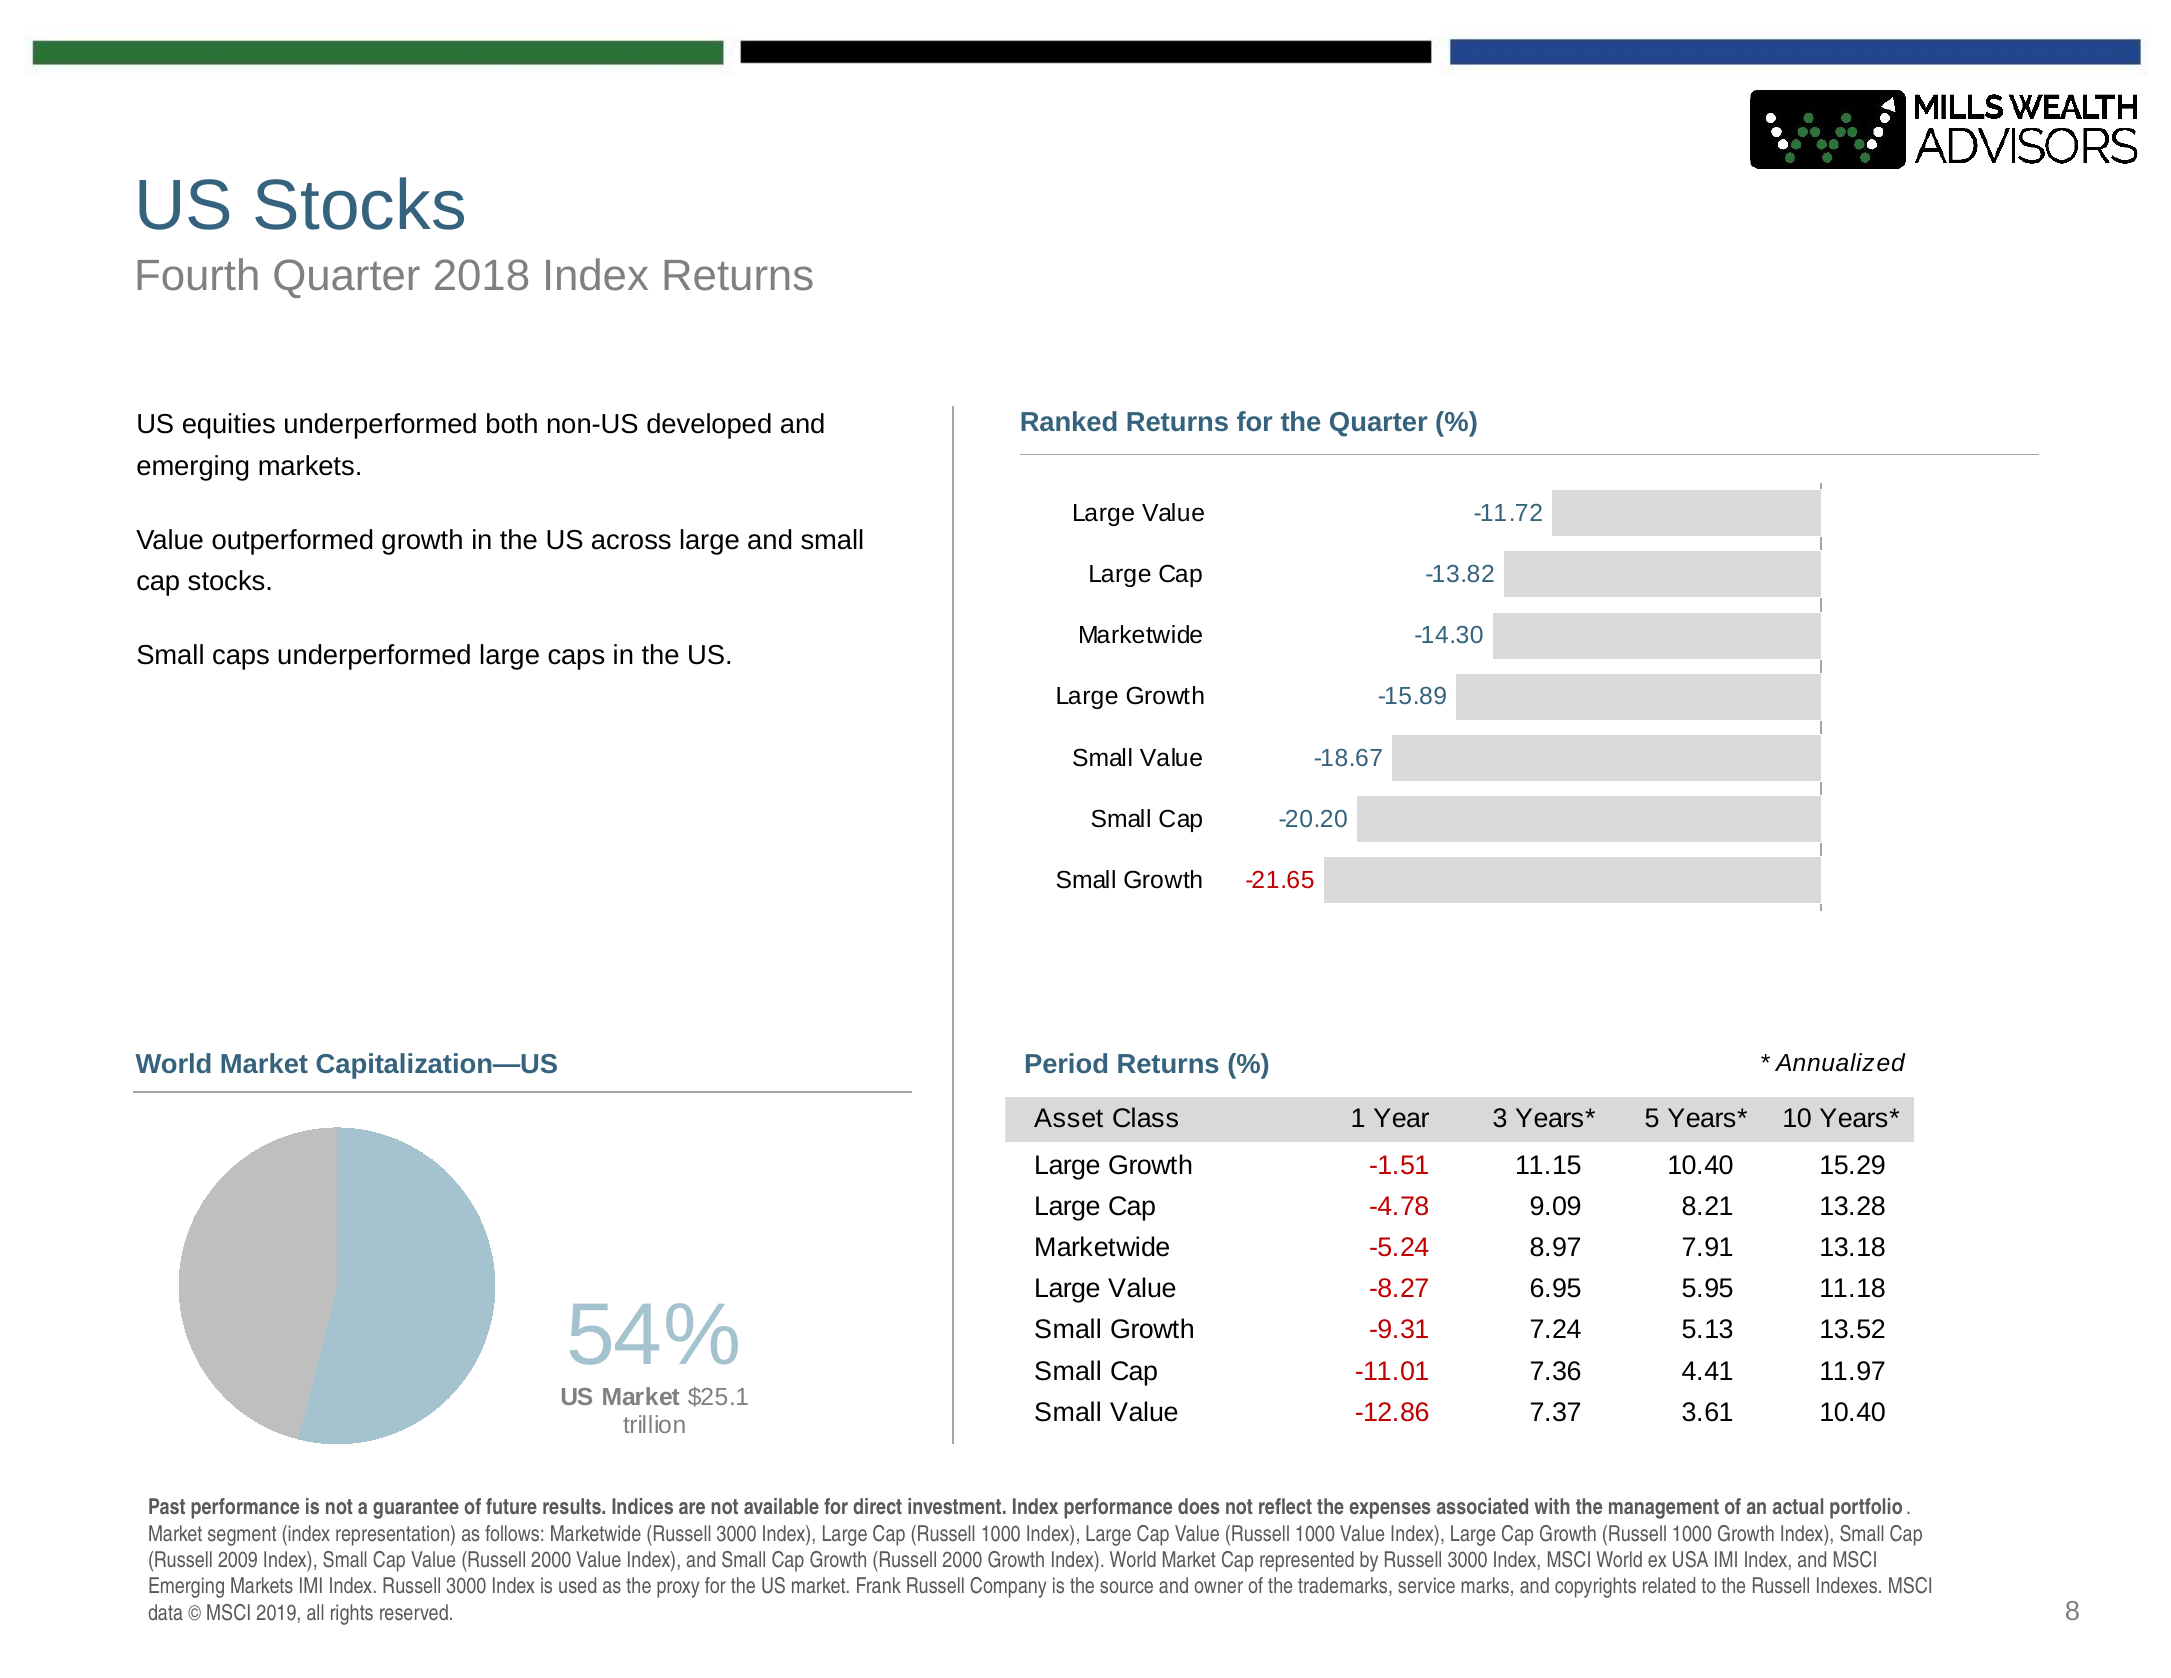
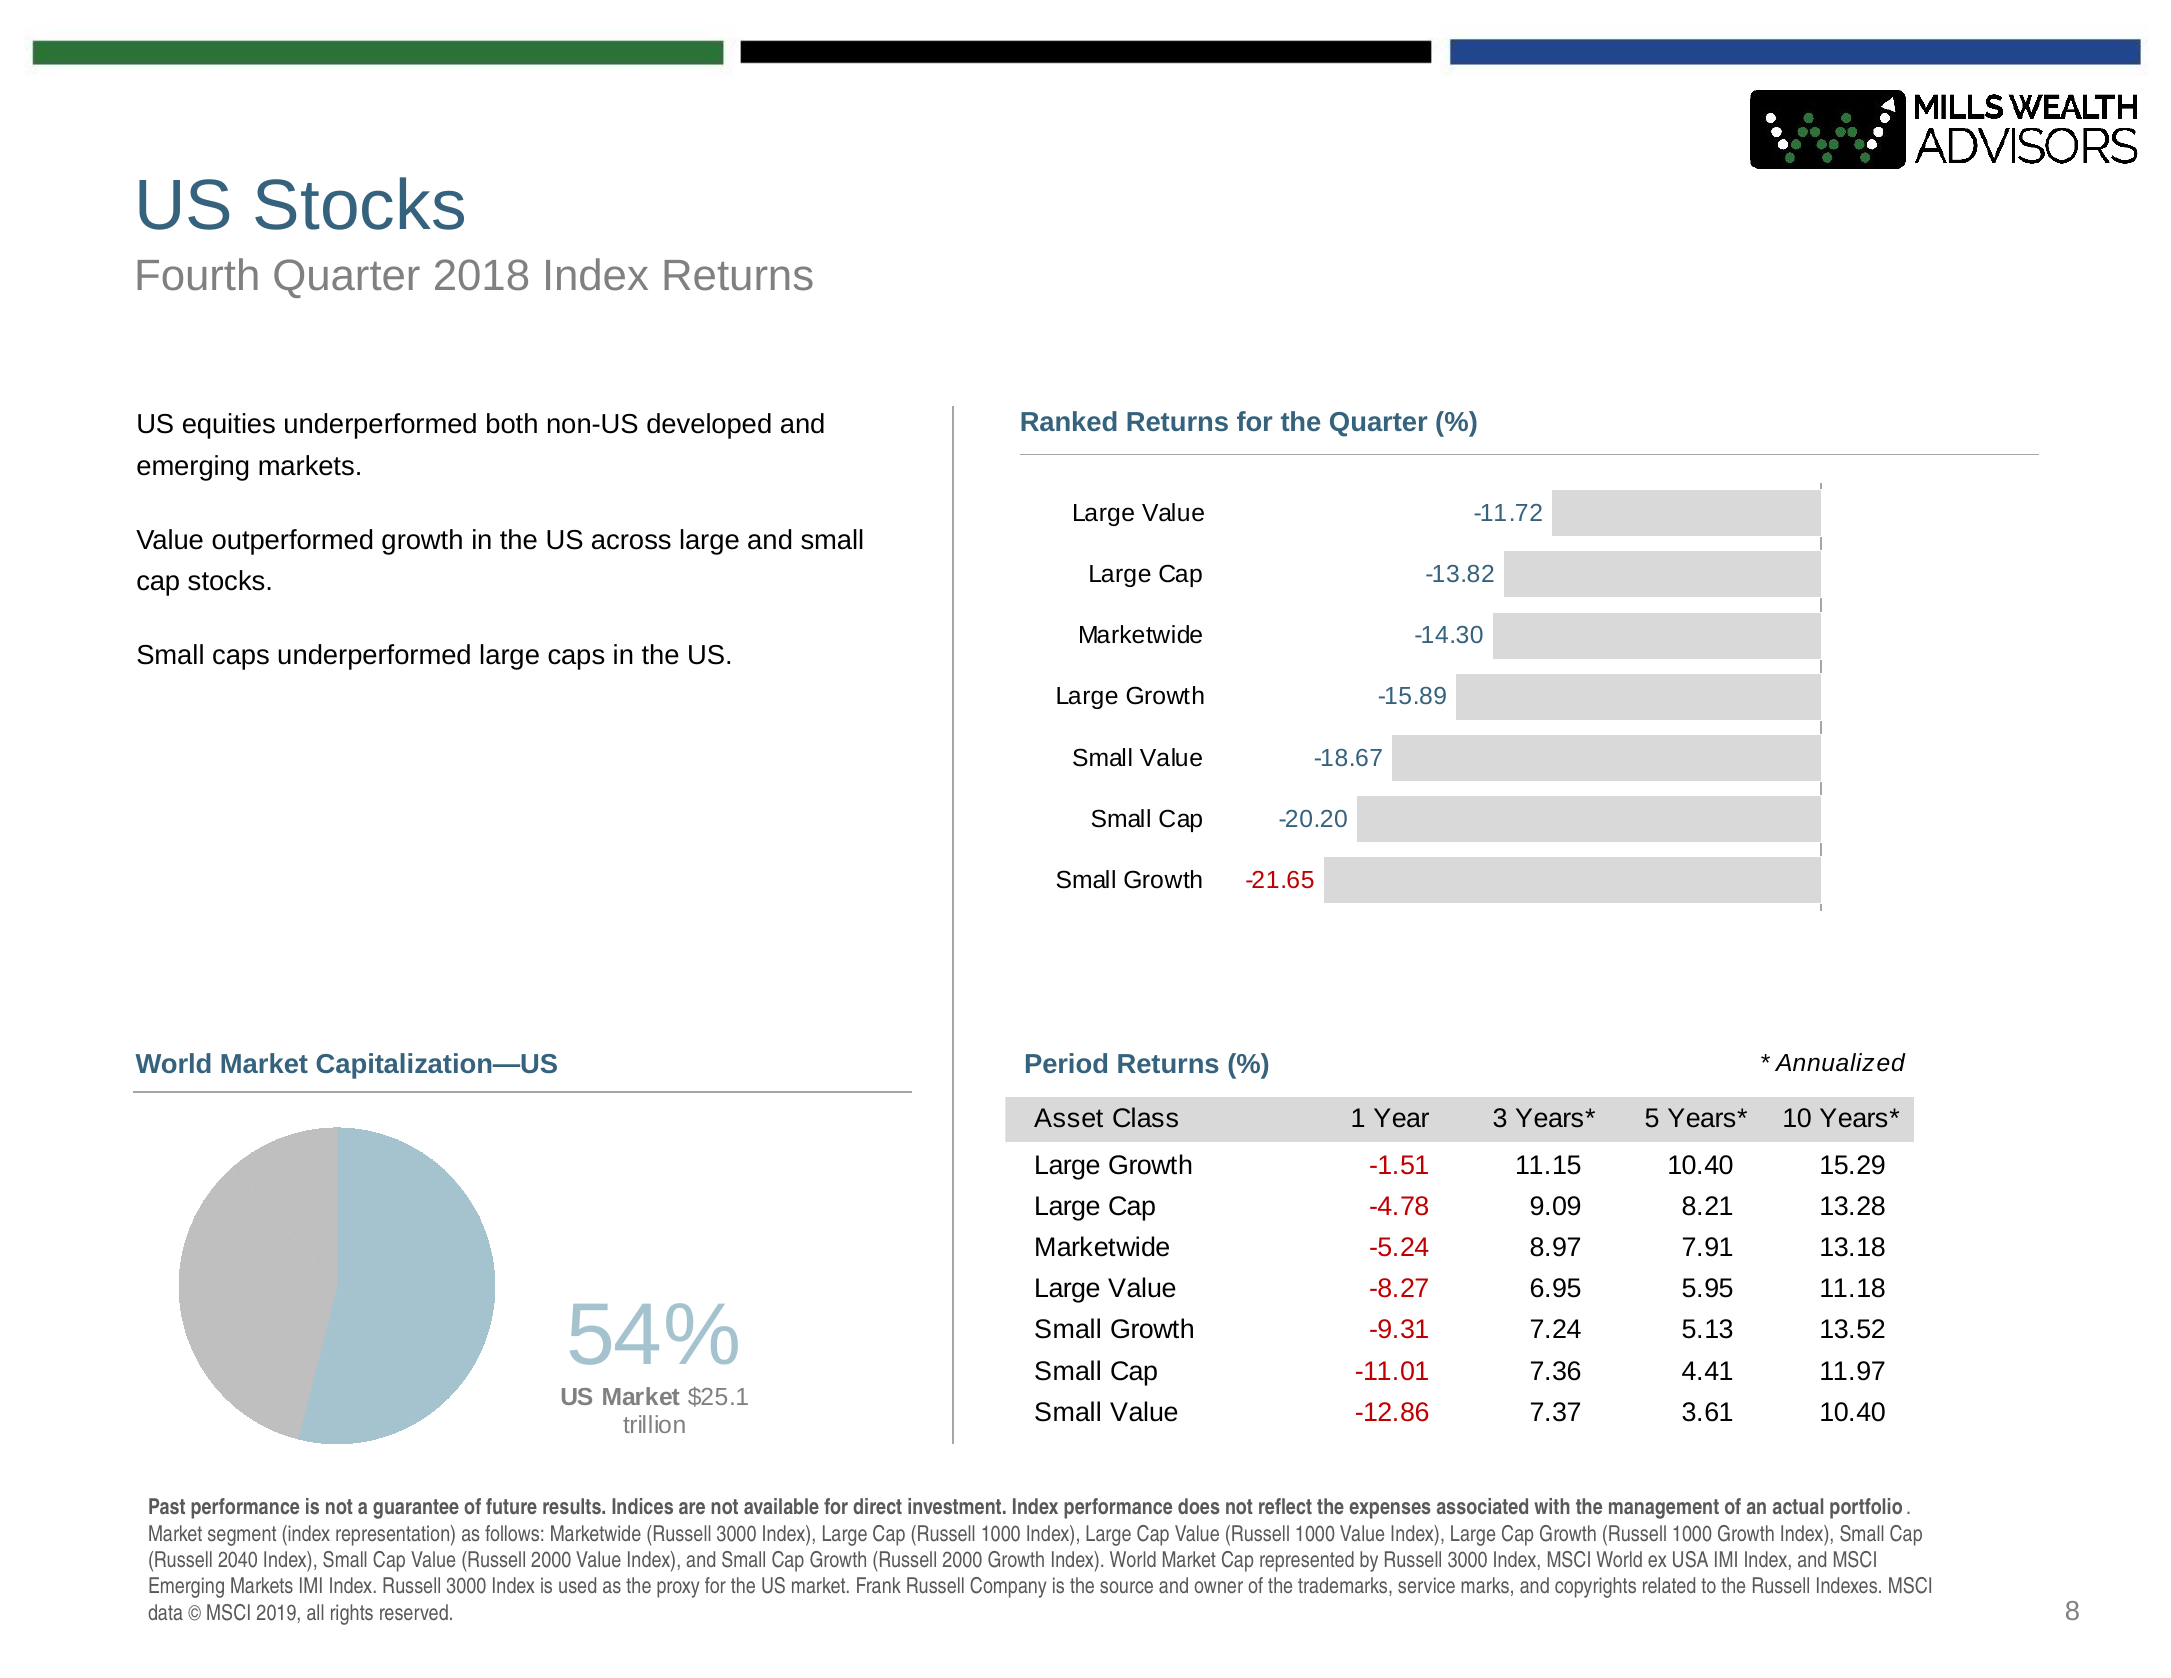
2009: 2009 -> 2040
